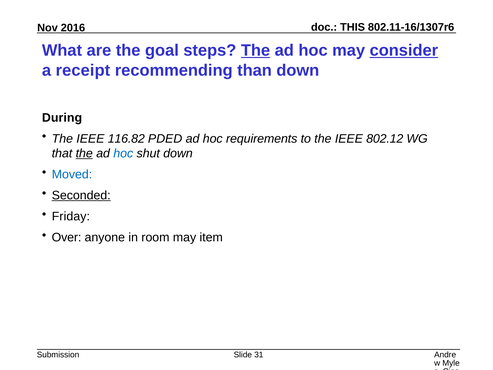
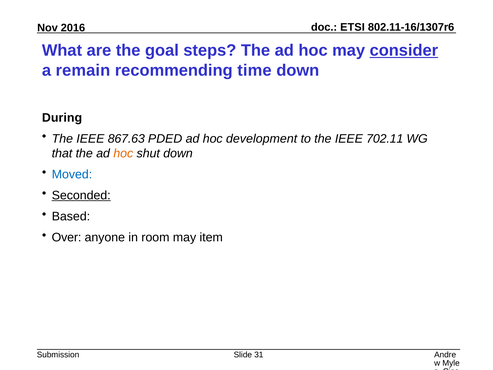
THIS: THIS -> ETSI
The at (256, 50) underline: present -> none
receipt: receipt -> remain
than: than -> time
116.82: 116.82 -> 867.63
requirements: requirements -> development
802.12: 802.12 -> 702.11
the at (84, 153) underline: present -> none
hoc at (123, 153) colour: blue -> orange
Friday: Friday -> Based
